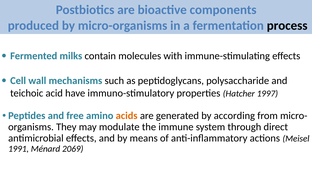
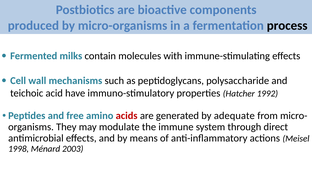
1997: 1997 -> 1992
acids colour: orange -> red
according: according -> adequate
1991: 1991 -> 1998
2069: 2069 -> 2003
